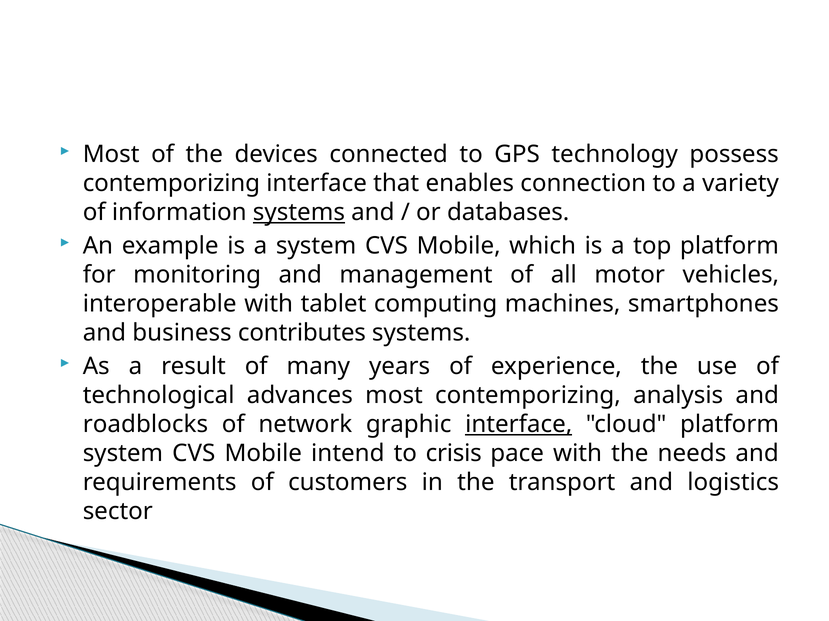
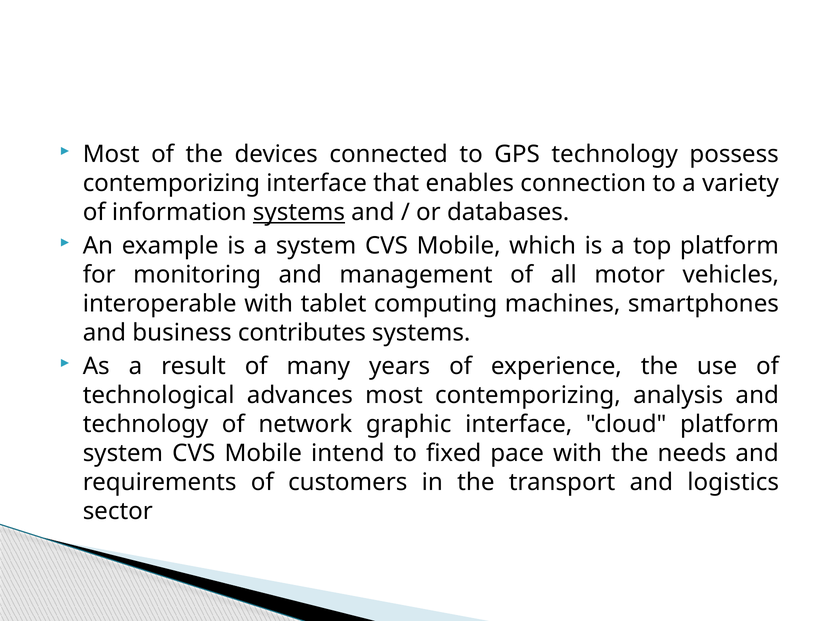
roadblocks at (145, 425): roadblocks -> technology
interface at (519, 425) underline: present -> none
crisis: crisis -> fixed
